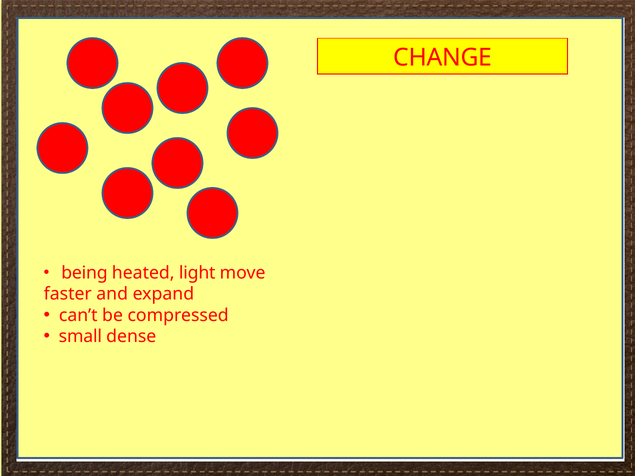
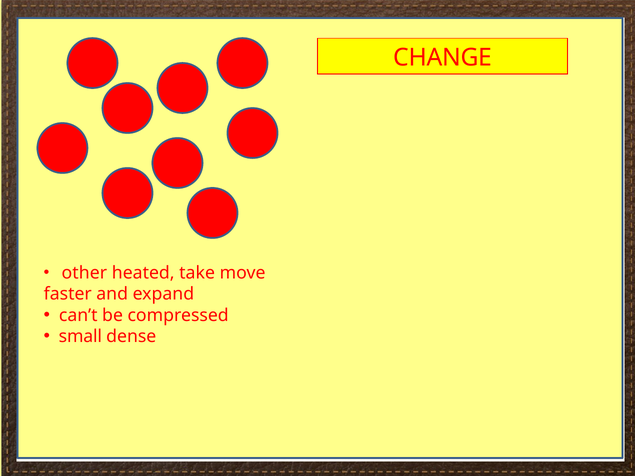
being: being -> other
light: light -> take
